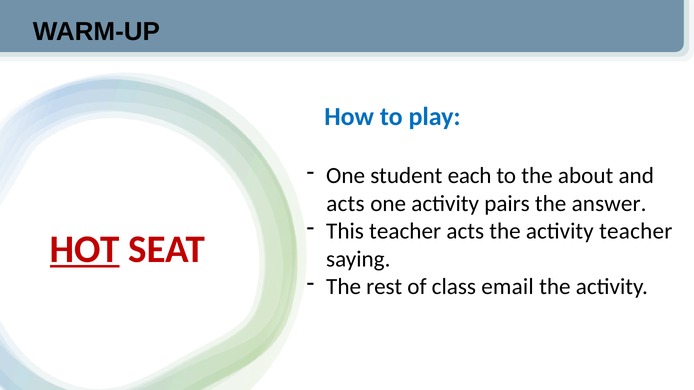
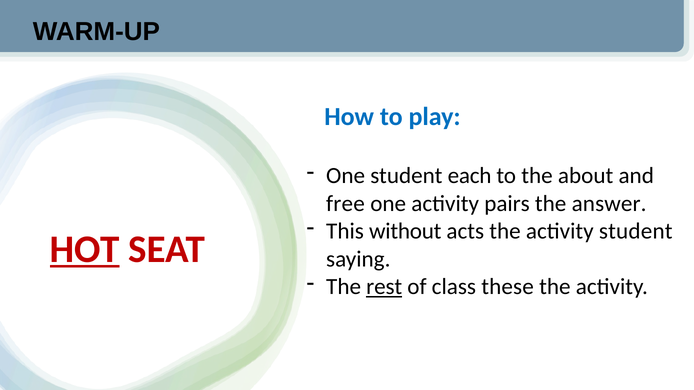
acts at (345, 204): acts -> free
This teacher: teacher -> without
activity teacher: teacher -> student
rest underline: none -> present
email: email -> these
